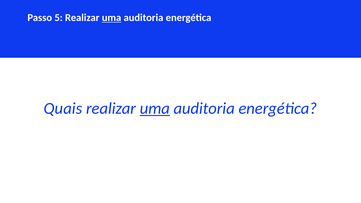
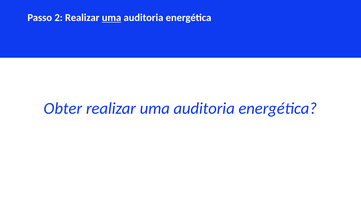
5: 5 -> 2
Quais: Quais -> Obter
uma at (155, 108) underline: present -> none
